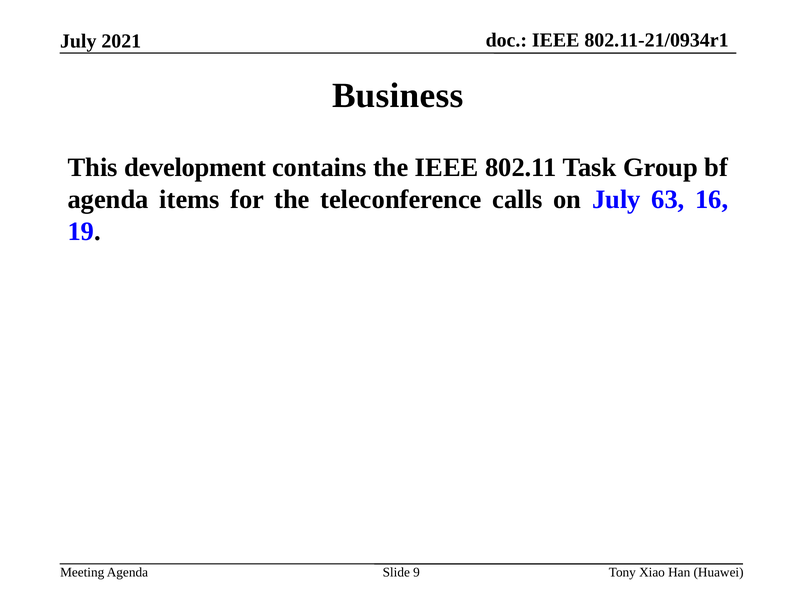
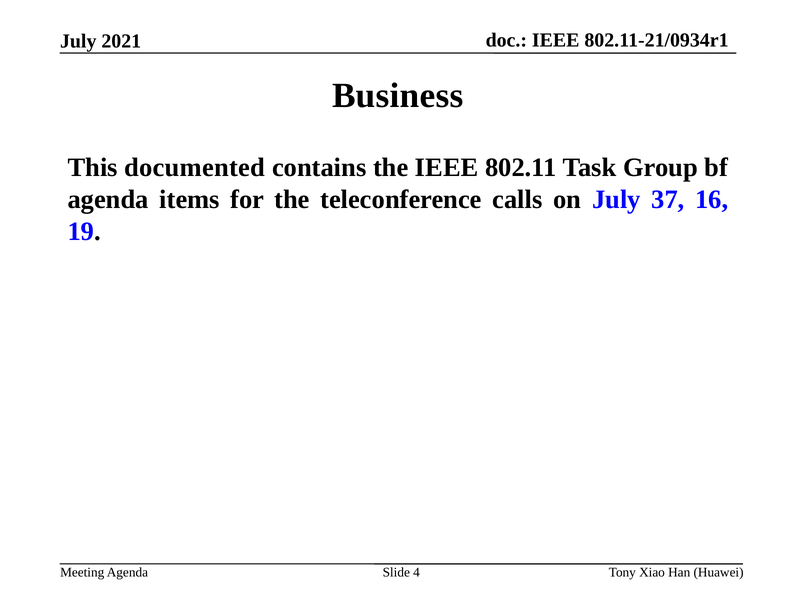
development: development -> documented
63: 63 -> 37
9: 9 -> 4
